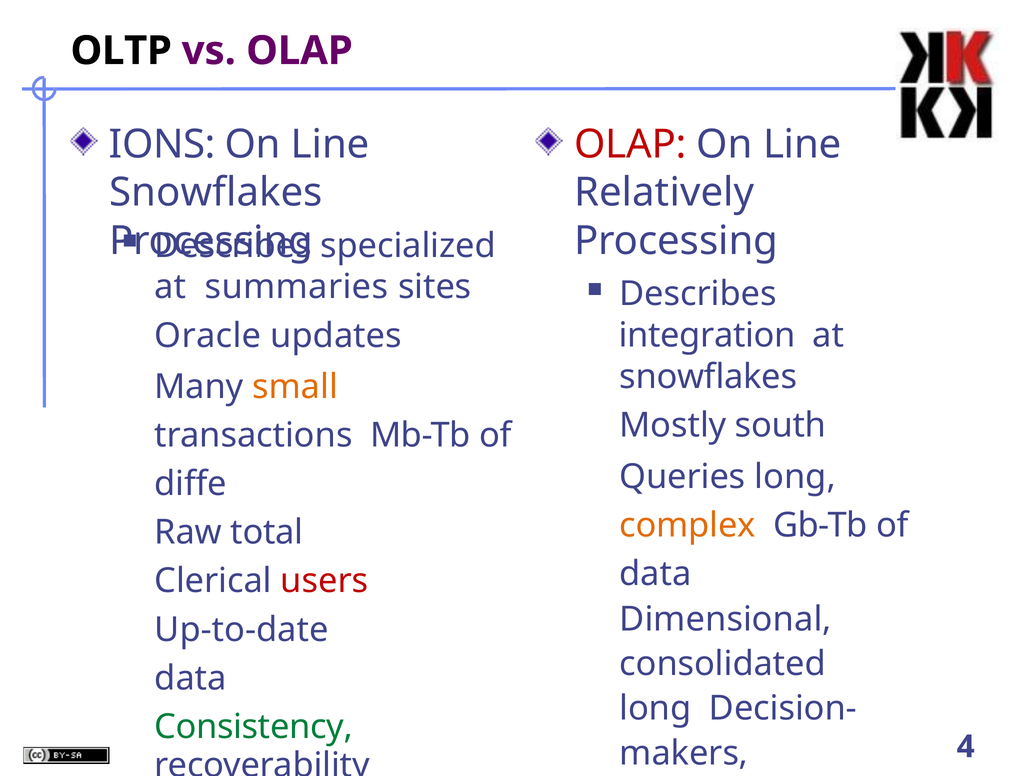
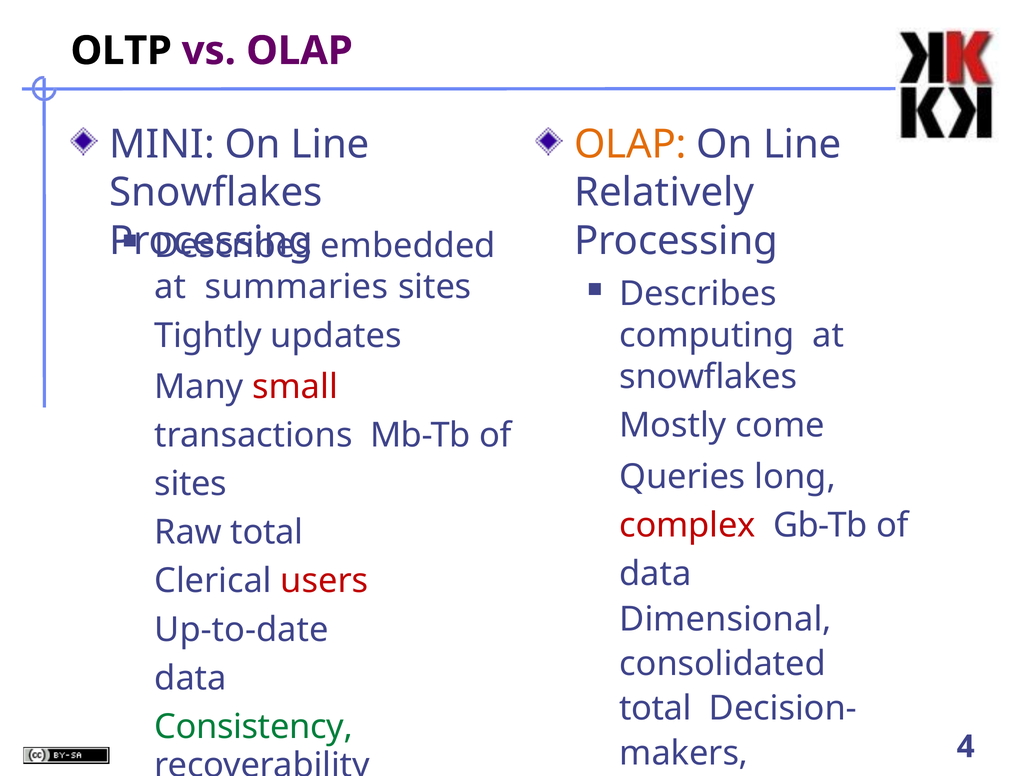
IONS: IONS -> MINI
OLAP at (630, 144) colour: red -> orange
specialized: specialized -> embedded
integration: integration -> computing
Oracle: Oracle -> Tightly
small colour: orange -> red
south: south -> come
diffe at (191, 484): diffe -> sites
complex colour: orange -> red
long at (655, 708): long -> total
